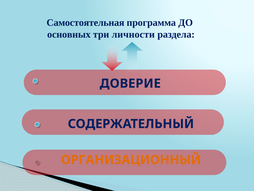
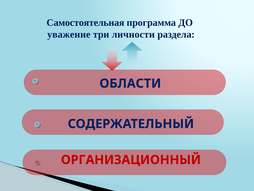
основных: основных -> уважение
ДОВЕРИЕ: ДОВЕРИЕ -> ОБЛАСТИ
ОРГАНИЗАЦИОННЫЙ colour: orange -> red
